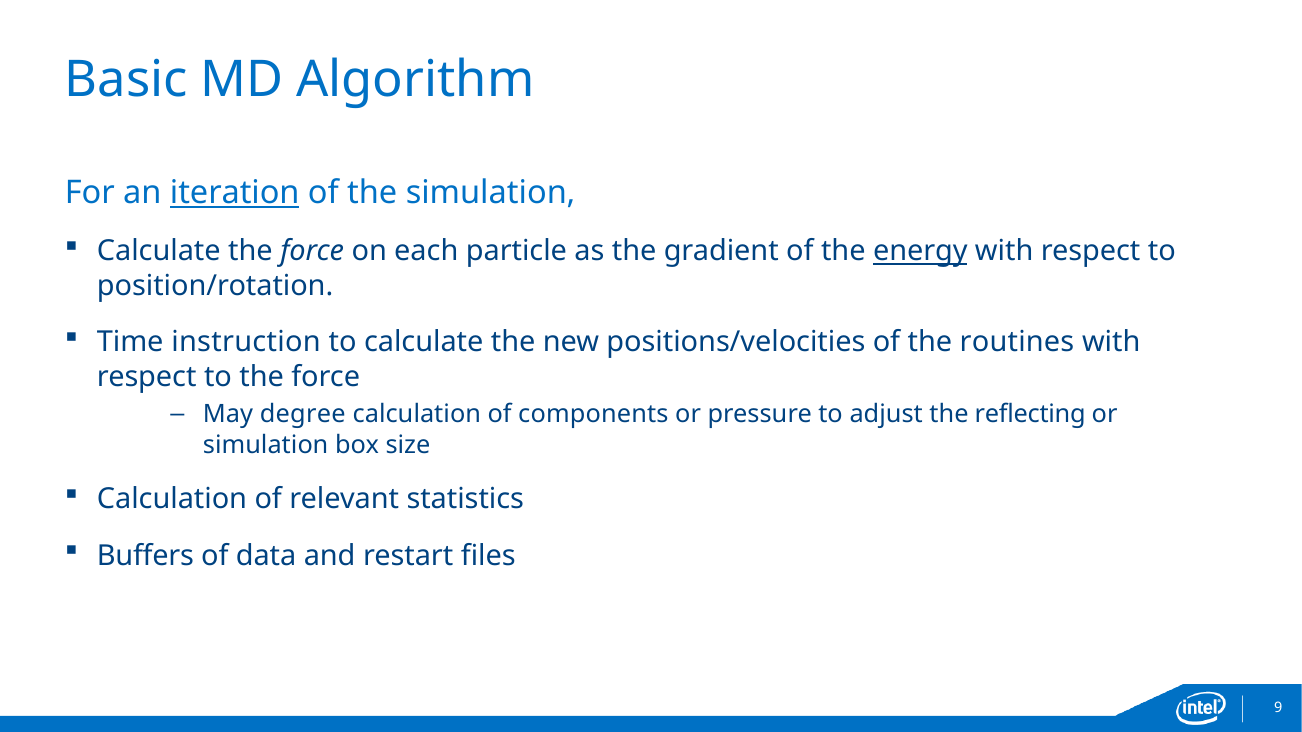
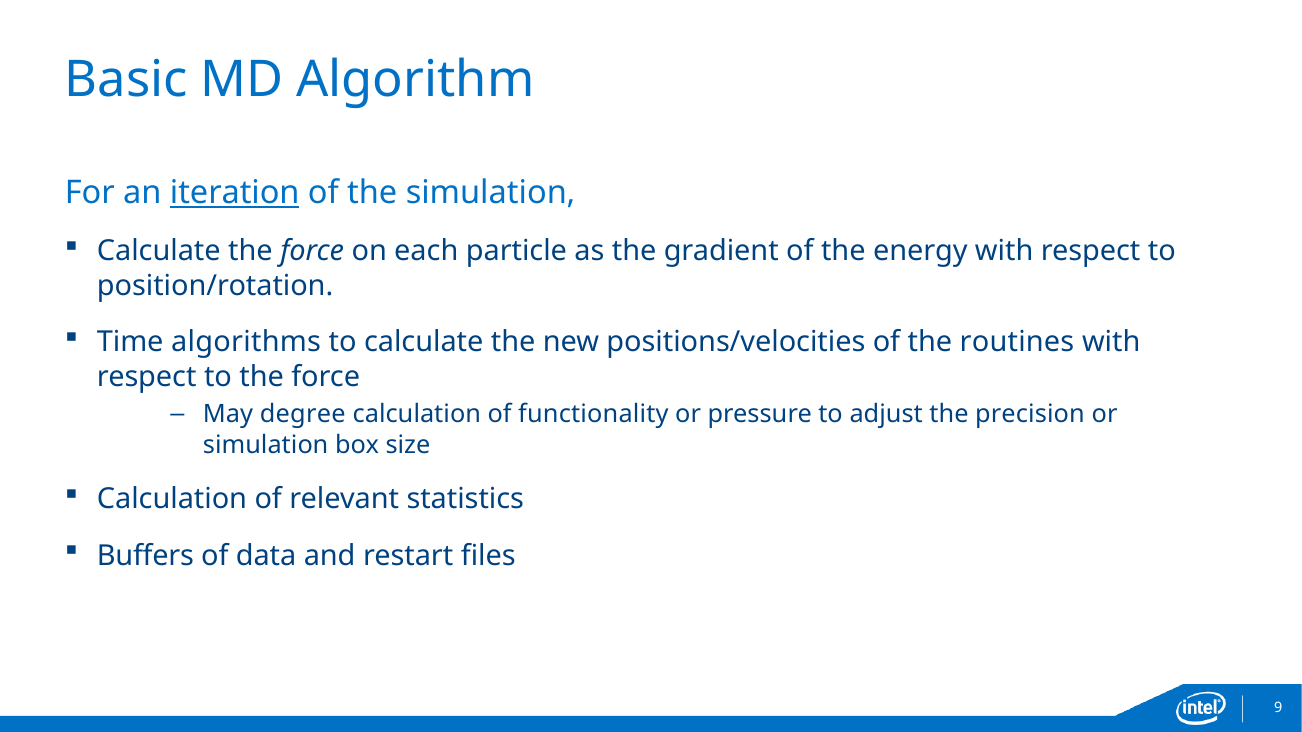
energy underline: present -> none
instruction: instruction -> algorithms
components: components -> functionality
reflecting: reflecting -> precision
